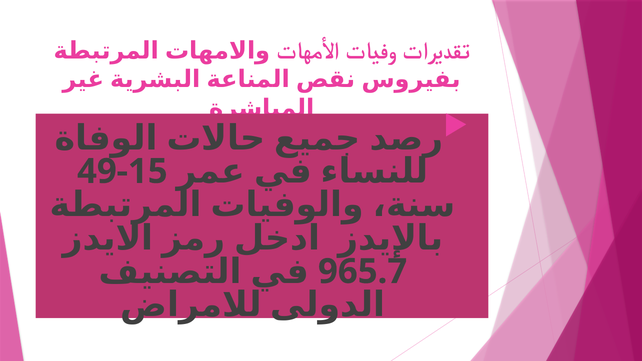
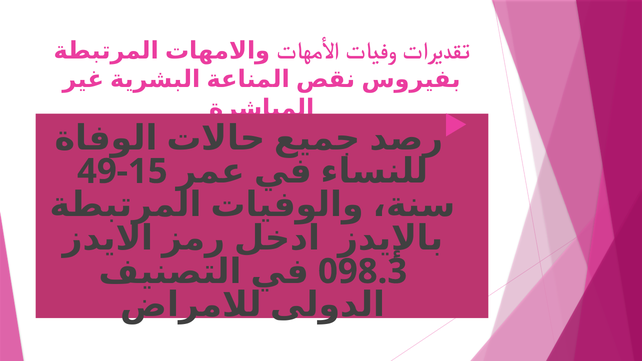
965.7: 965.7 -> 098.3
